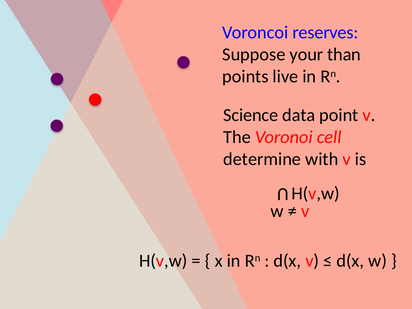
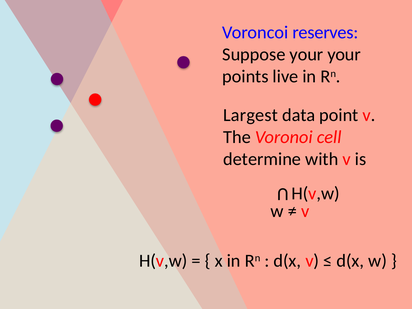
your than: than -> your
Science: Science -> Largest
